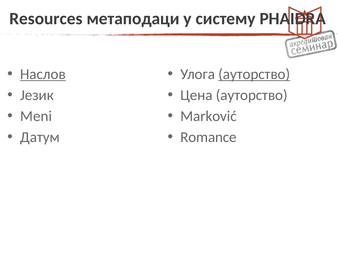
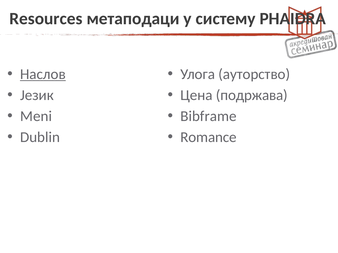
ауторство at (254, 74) underline: present -> none
Цена ауторство: ауторство -> подржава
Marković: Marković -> Bibframe
Датум: Датум -> Dublin
